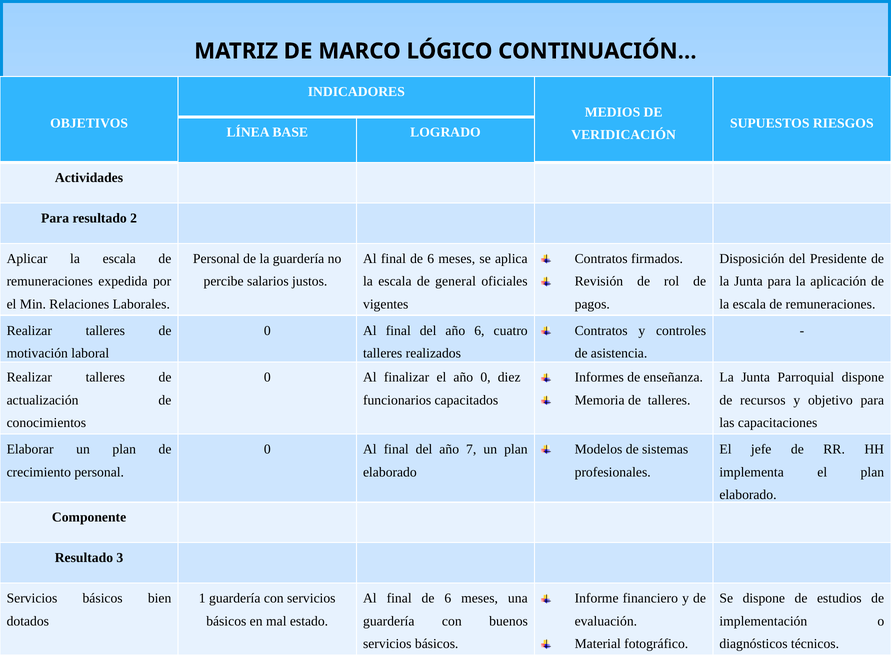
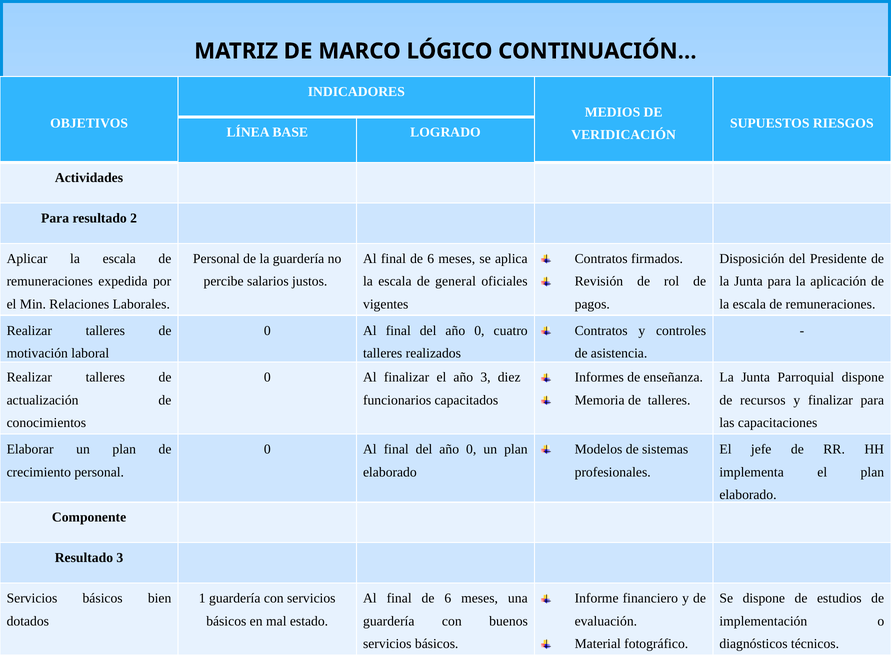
6 at (479, 331): 6 -> 0
año 0: 0 -> 3
y objetivo: objetivo -> finalizar
7 at (471, 449): 7 -> 0
